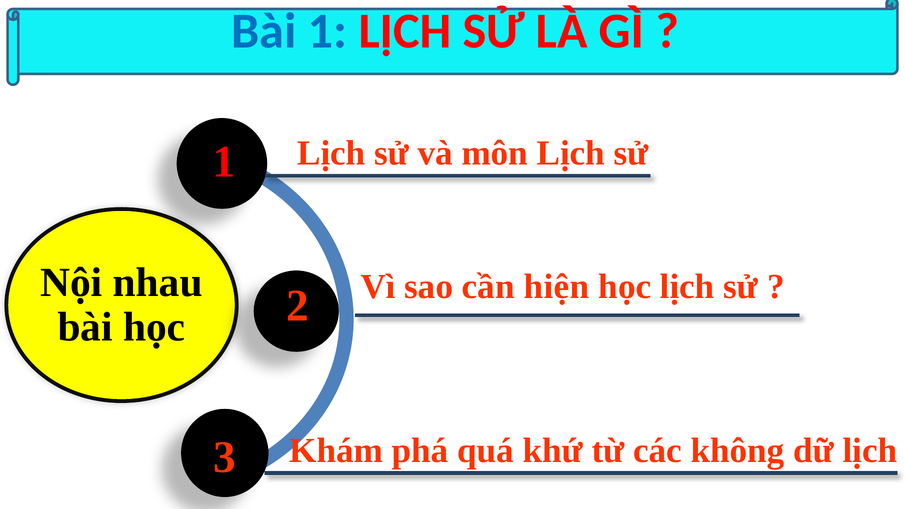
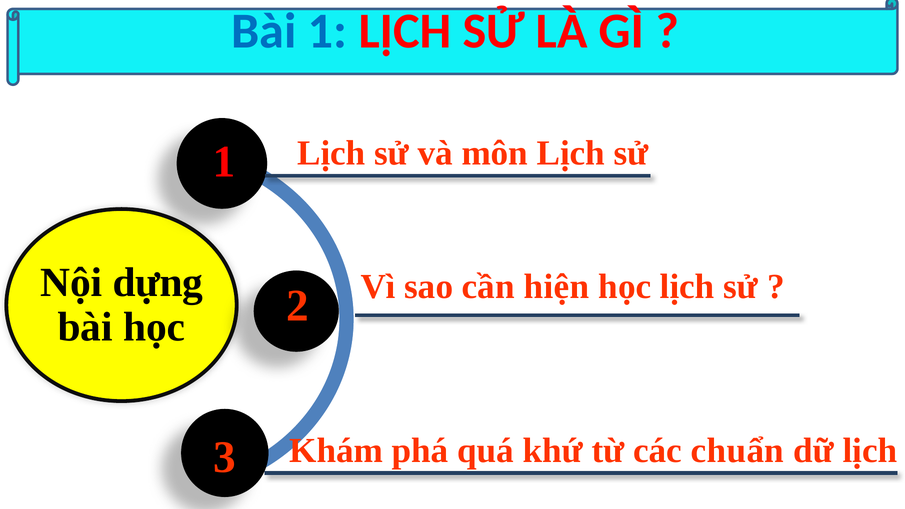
nhau: nhau -> dựng
không: không -> chuẩn
